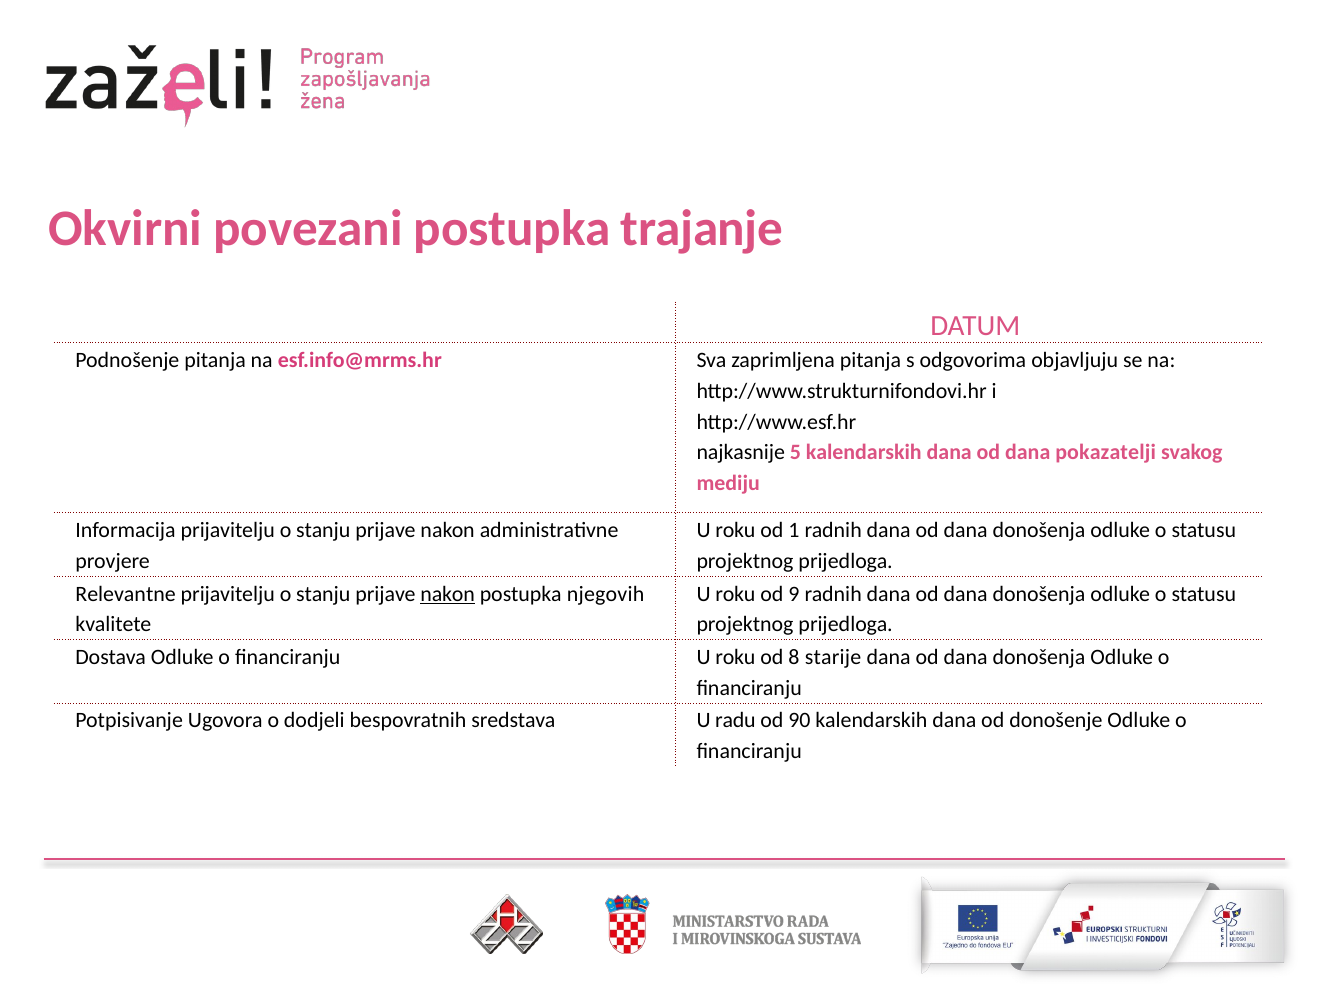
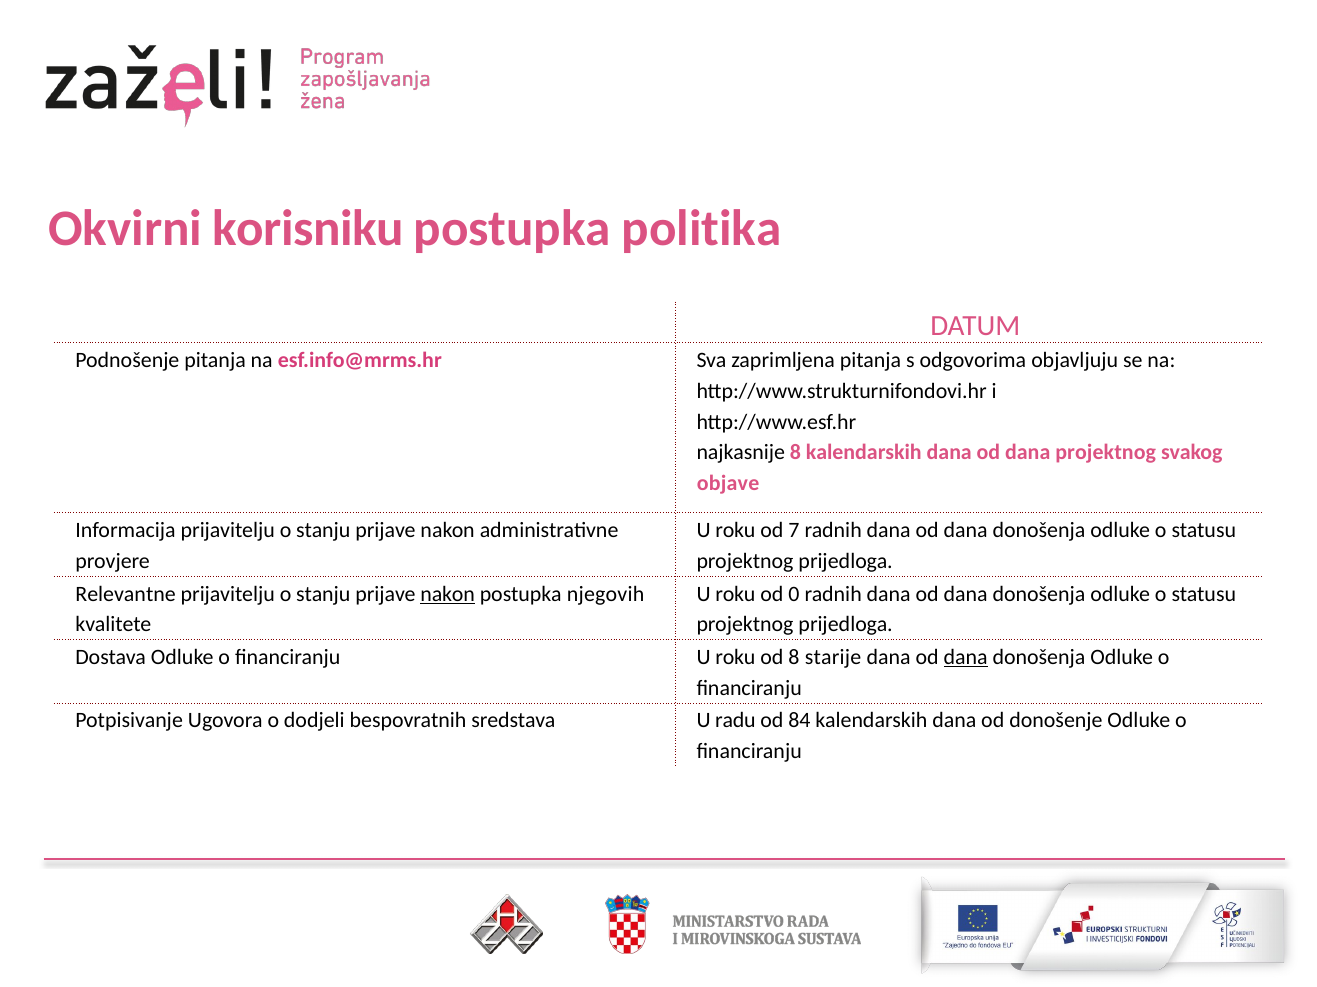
povezani: povezani -> korisniku
trajanje: trajanje -> politika
najkasnije 5: 5 -> 8
dana pokazatelji: pokazatelji -> projektnog
mediju: mediju -> objave
1: 1 -> 7
9: 9 -> 0
dana at (966, 658) underline: none -> present
90: 90 -> 84
